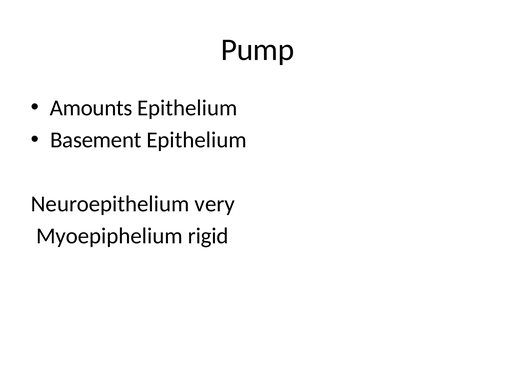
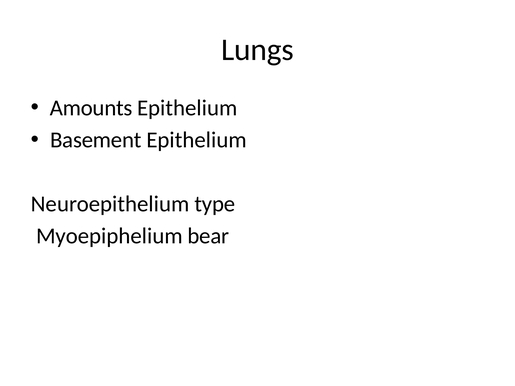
Pump: Pump -> Lungs
very: very -> type
rigid: rigid -> bear
